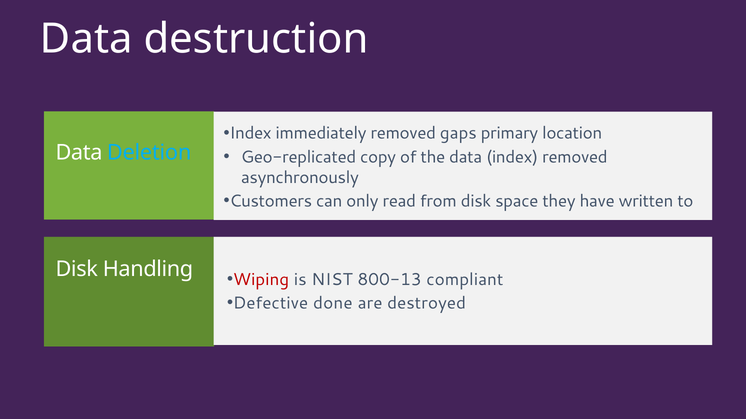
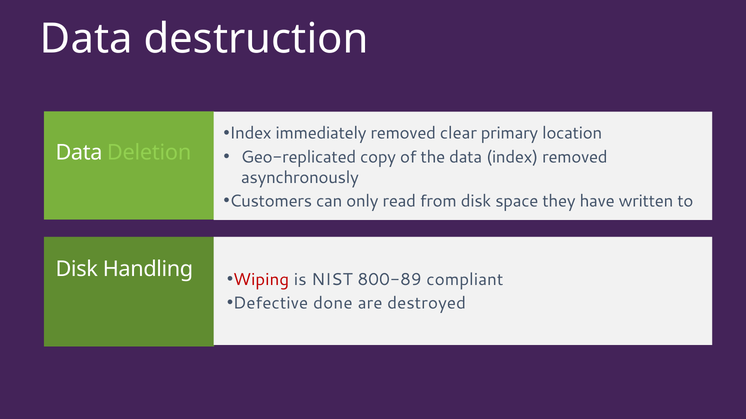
gaps: gaps -> clear
Deletion colour: light blue -> light green
800-13: 800-13 -> 800-89
